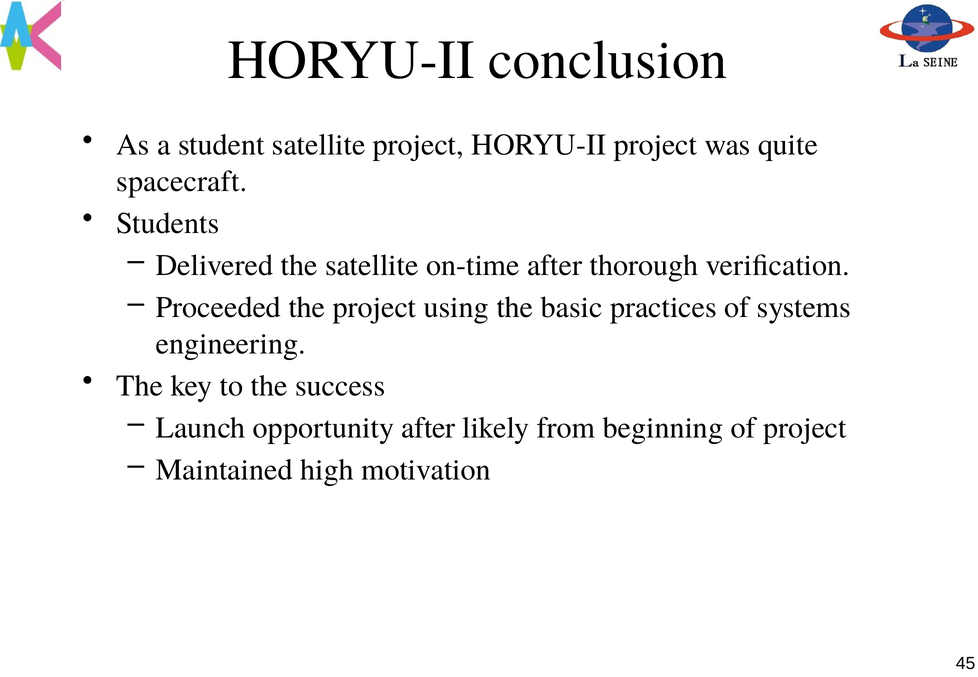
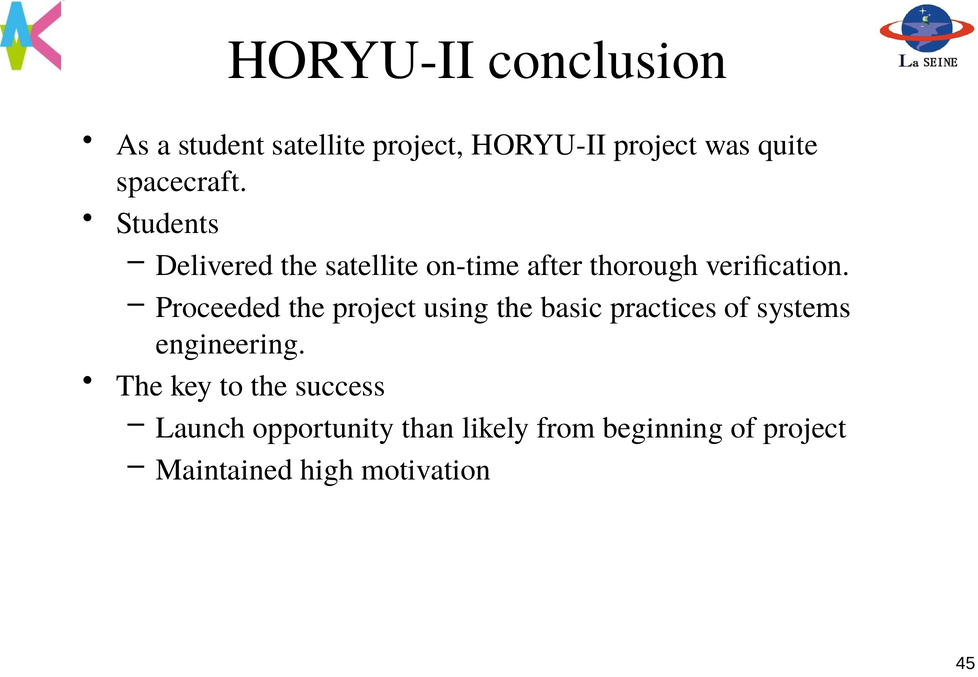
opportunity after: after -> than
